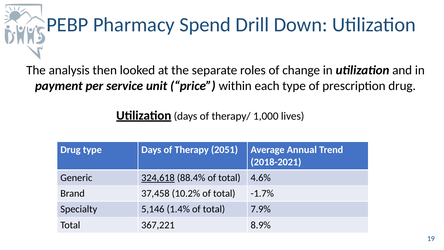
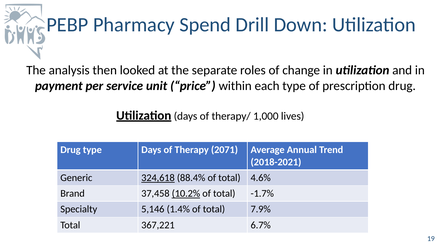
2051: 2051 -> 2071
10.2% underline: none -> present
8.9%: 8.9% -> 6.7%
